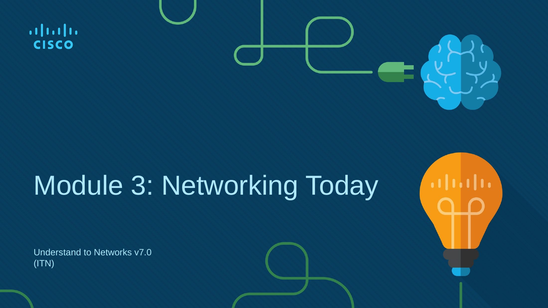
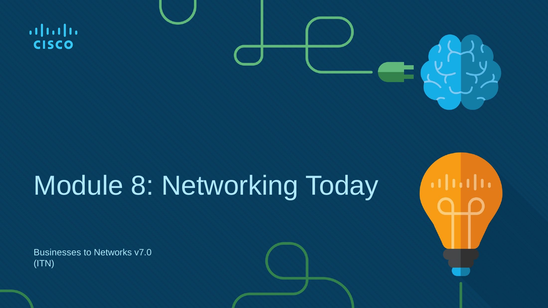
3: 3 -> 8
Understand: Understand -> Businesses
